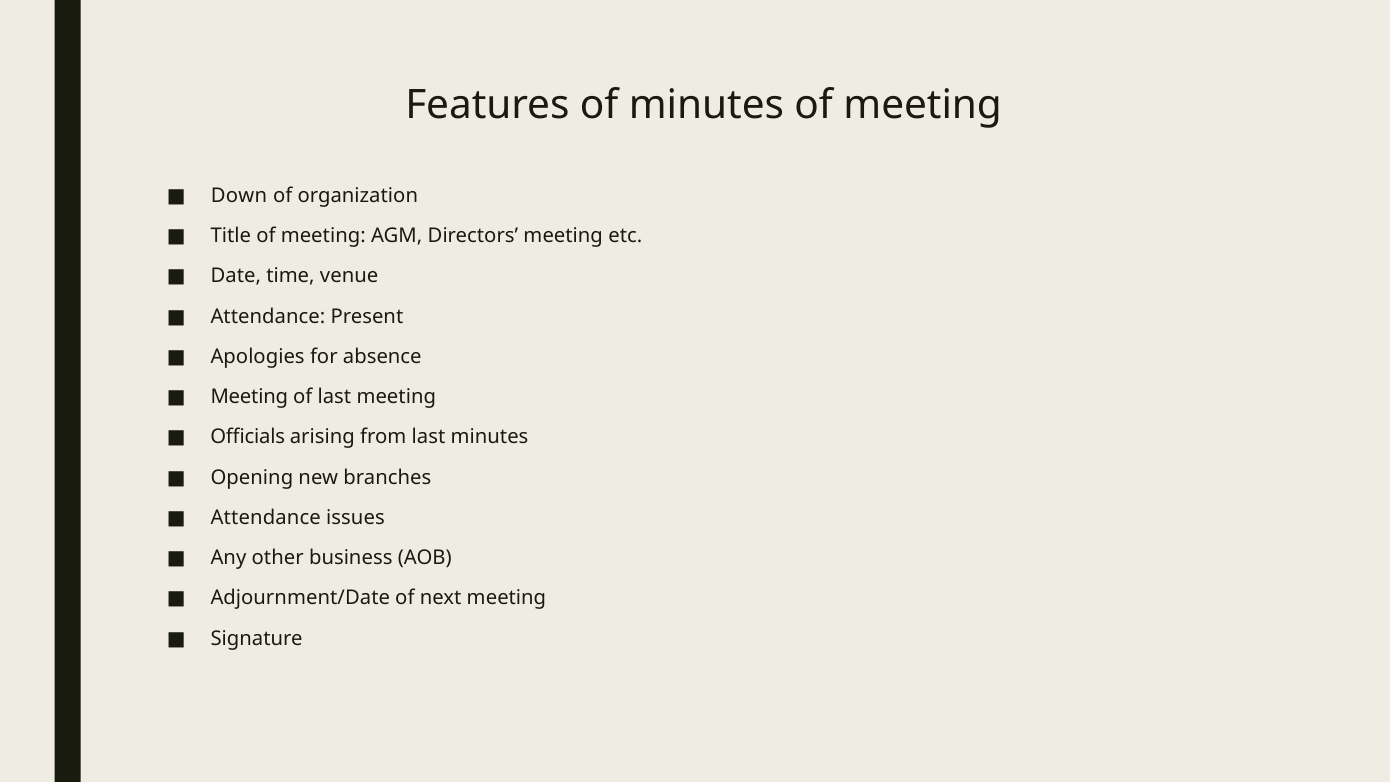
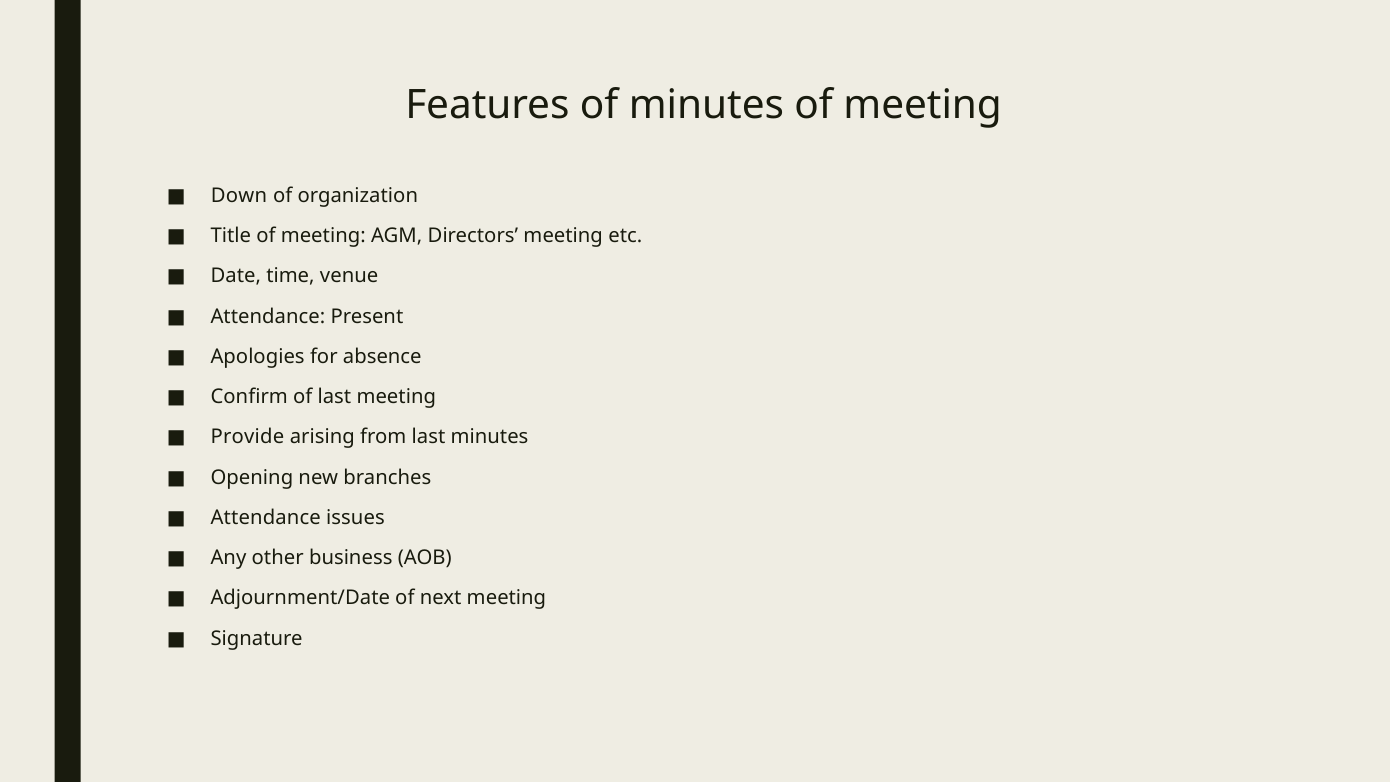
Meeting at (249, 397): Meeting -> Confirm
Officials: Officials -> Provide
